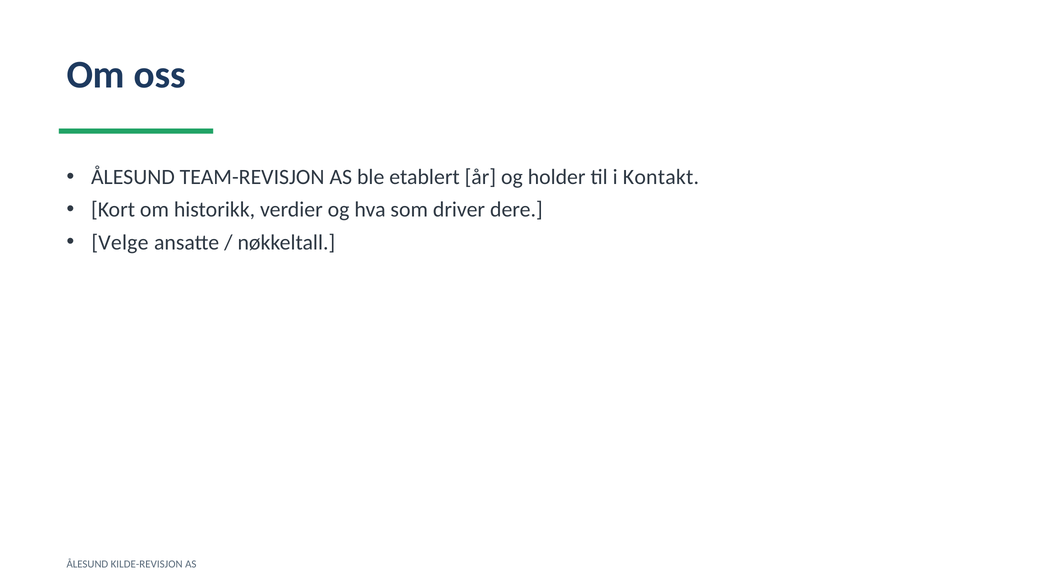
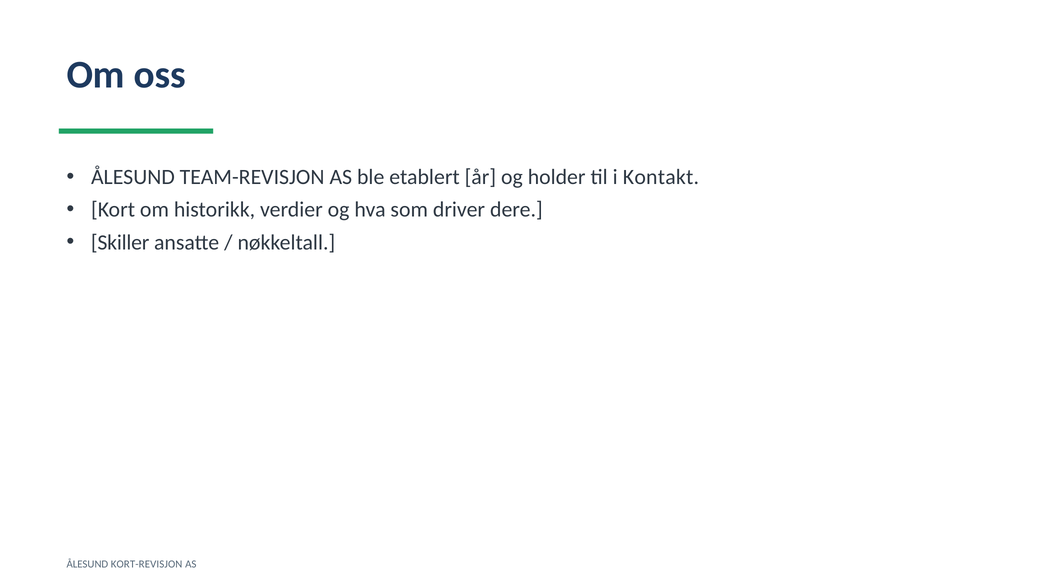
Velge: Velge -> Skiller
KILDE-REVISJON: KILDE-REVISJON -> KORT-REVISJON
